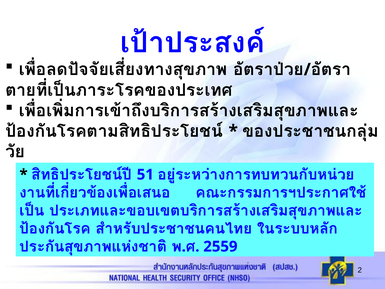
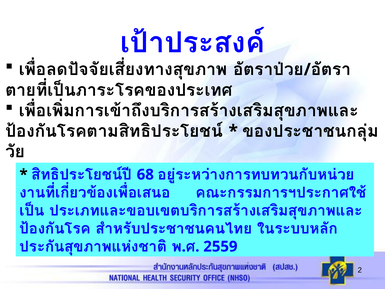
51: 51 -> 68
